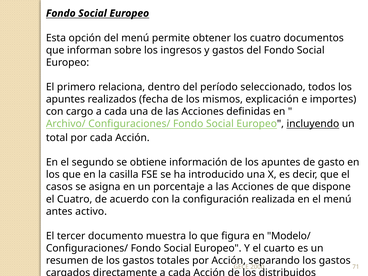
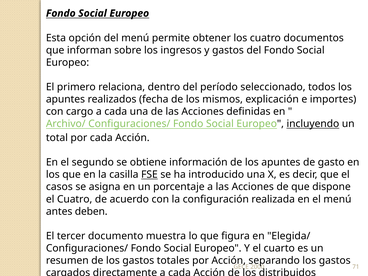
FSE underline: none -> present
activo: activo -> deben
Modelo/: Modelo/ -> Elegida/
